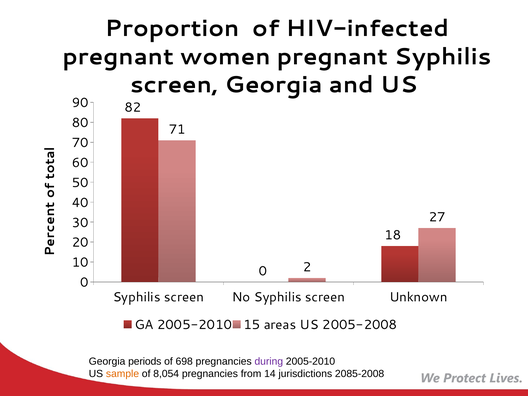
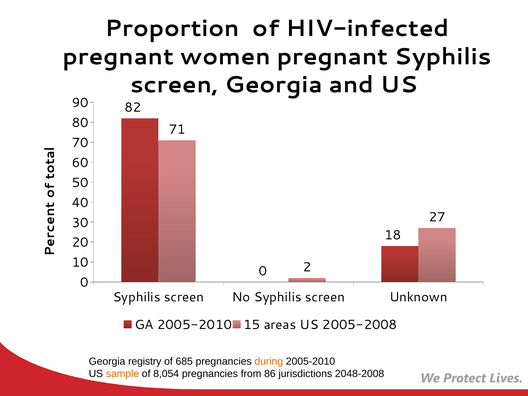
periods: periods -> registry
698: 698 -> 685
during colour: purple -> orange
14: 14 -> 86
2085-2008: 2085-2008 -> 2048-2008
